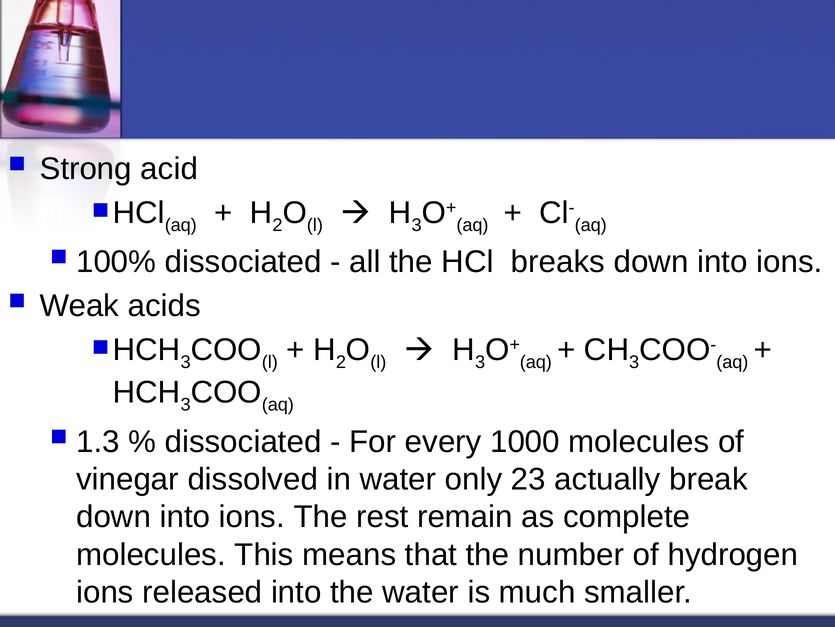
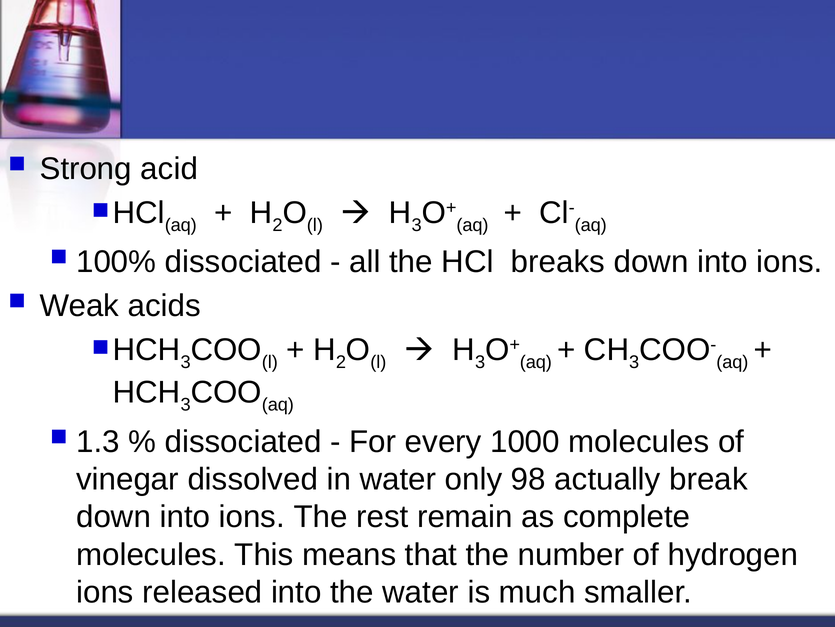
23: 23 -> 98
